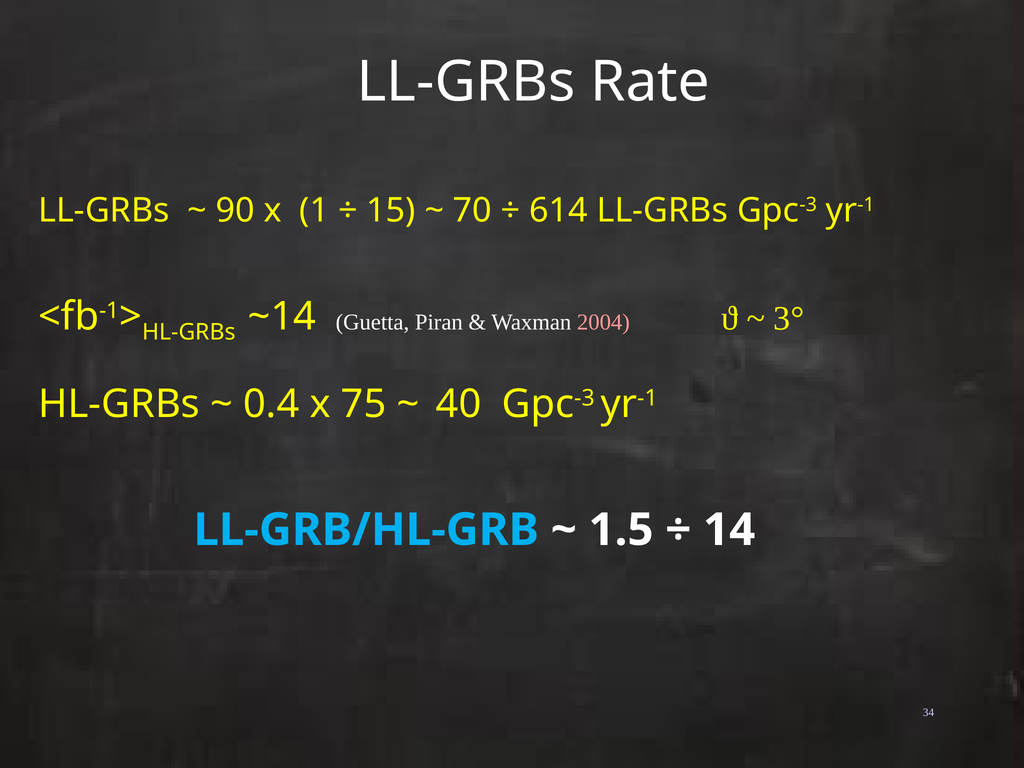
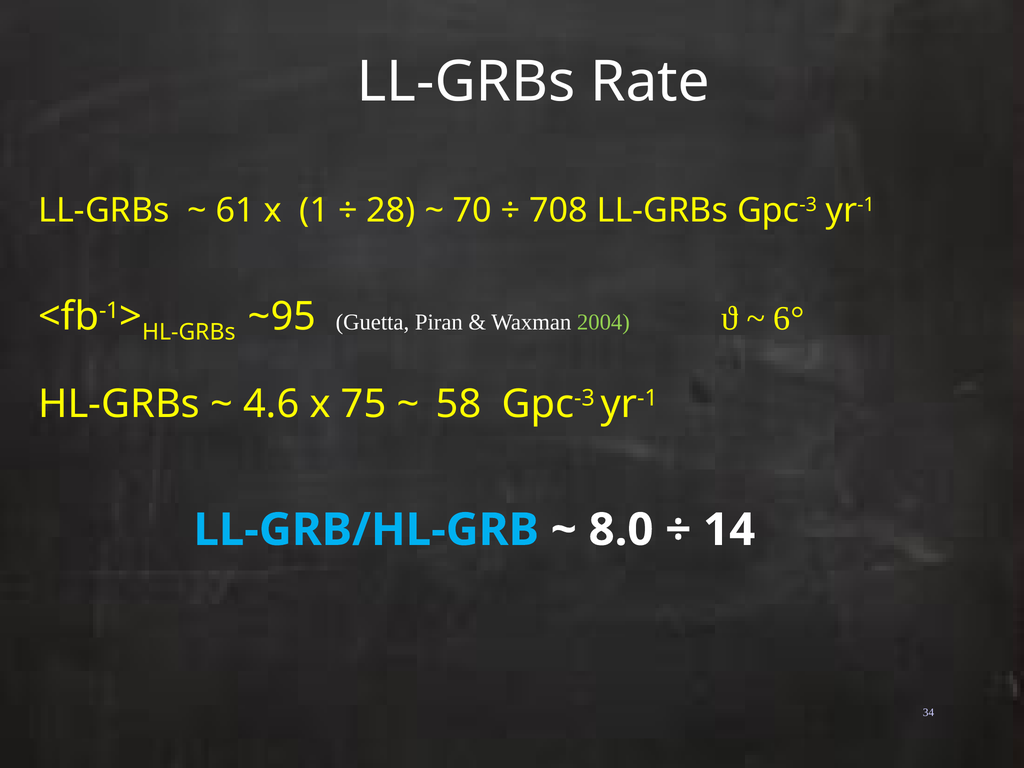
90: 90 -> 61
15: 15 -> 28
614: 614 -> 708
~14: ~14 -> ~95
2004 colour: pink -> light green
3°: 3° -> 6°
0.4: 0.4 -> 4.6
40: 40 -> 58
1.5: 1.5 -> 8.0
